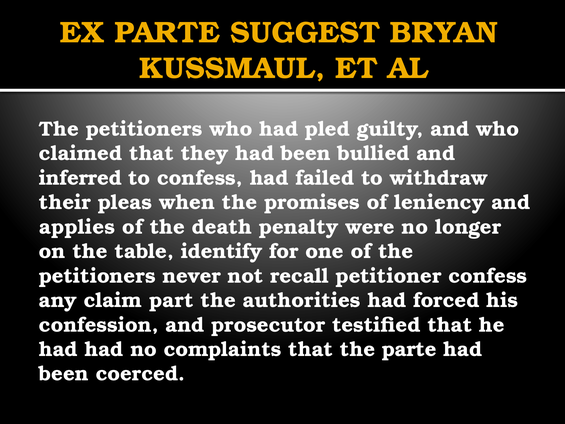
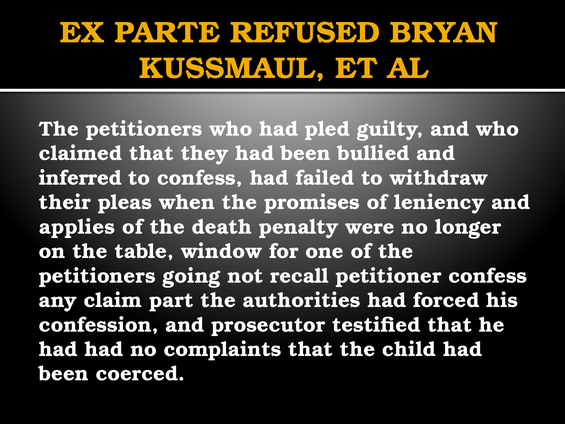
SUGGEST: SUGGEST -> REFUSED
identify: identify -> window
never: never -> going
the parte: parte -> child
